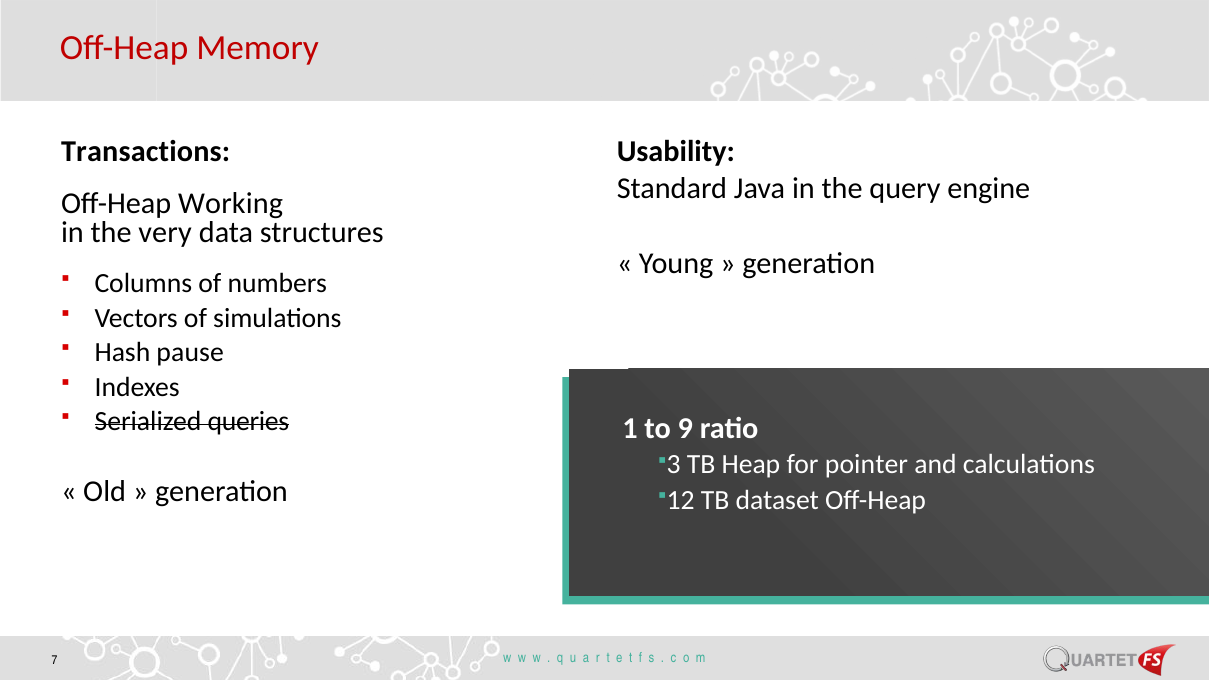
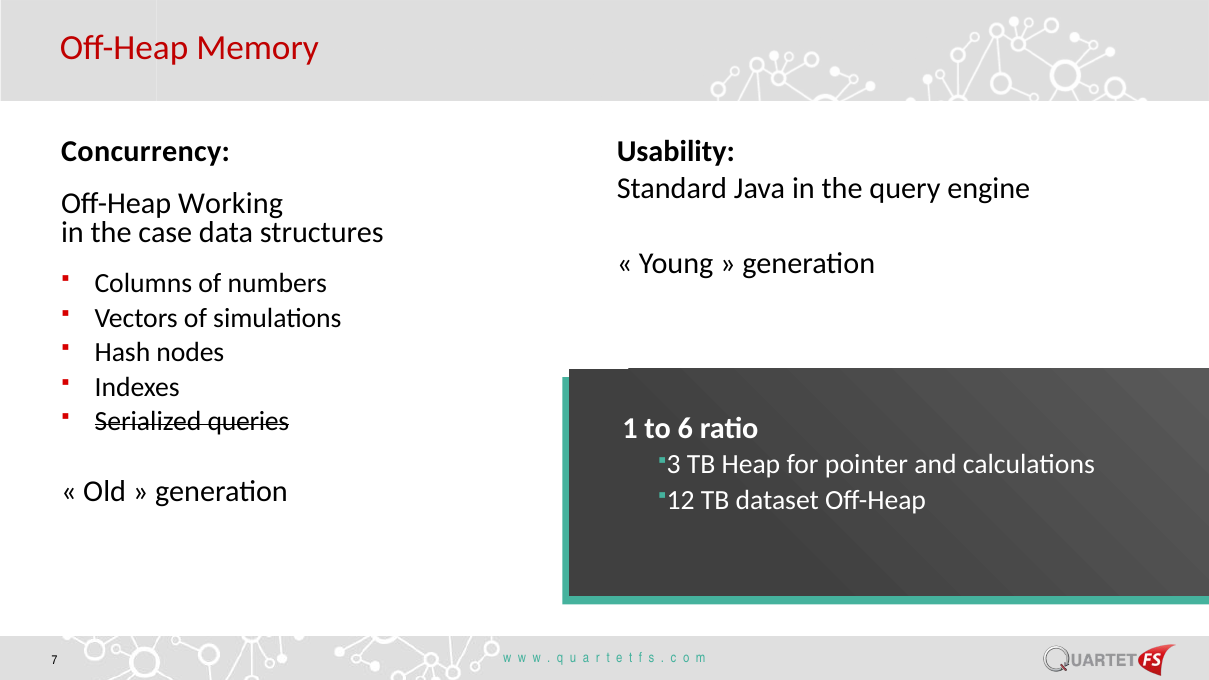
Transactions: Transactions -> Concurrency
very: very -> case
pause: pause -> nodes
9: 9 -> 6
